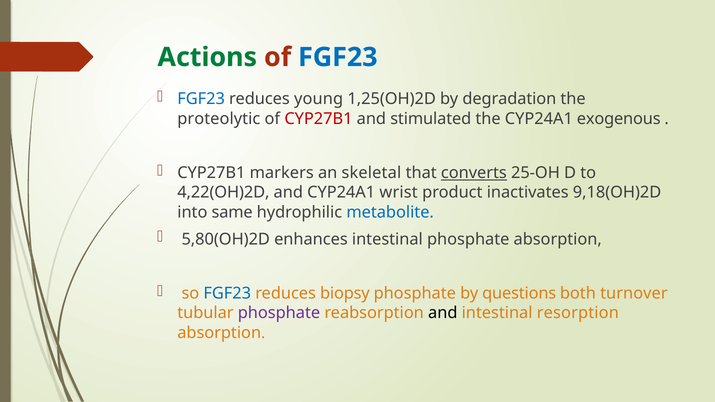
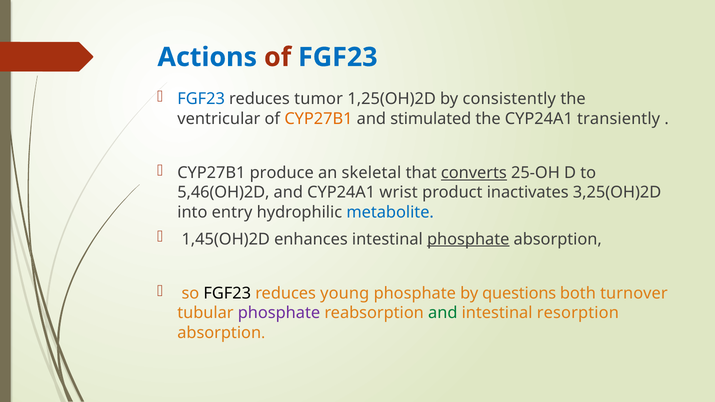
Actions colour: green -> blue
young: young -> tumor
degradation: degradation -> consistently
proteolytic: proteolytic -> ventricular
CYP27B1 at (318, 119) colour: red -> orange
exogenous: exogenous -> transiently
markers: markers -> produce
4,22(OH)2D: 4,22(OH)2D -> 5,46(OH)2D
9,18(OH)2D: 9,18(OH)2D -> 3,25(OH)2D
same: same -> entry
5,80(OH)2D: 5,80(OH)2D -> 1,45(OH)2D
phosphate at (468, 239) underline: none -> present
FGF23 at (227, 294) colour: blue -> black
biopsy: biopsy -> young
and at (443, 313) colour: black -> green
